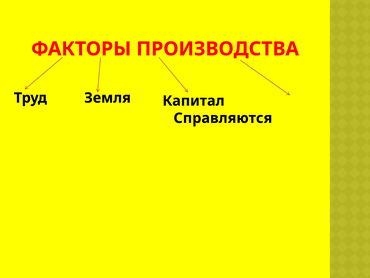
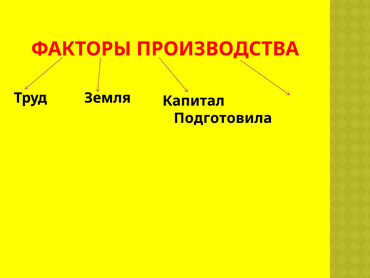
Справляются: Справляются -> Подготовила
